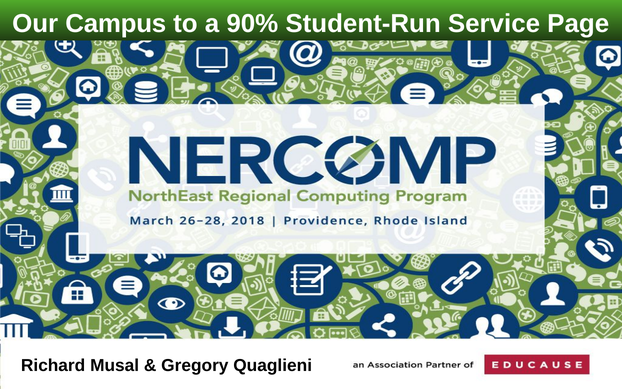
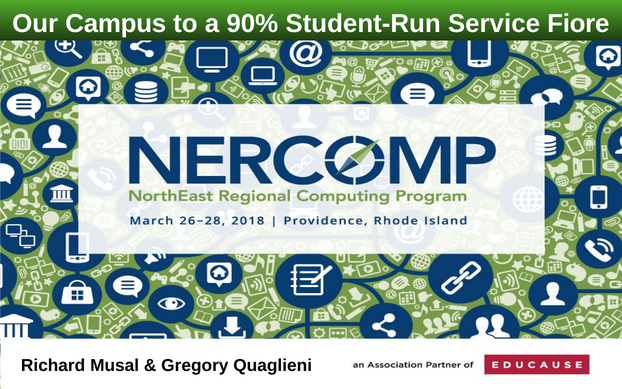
Page: Page -> Fiore
